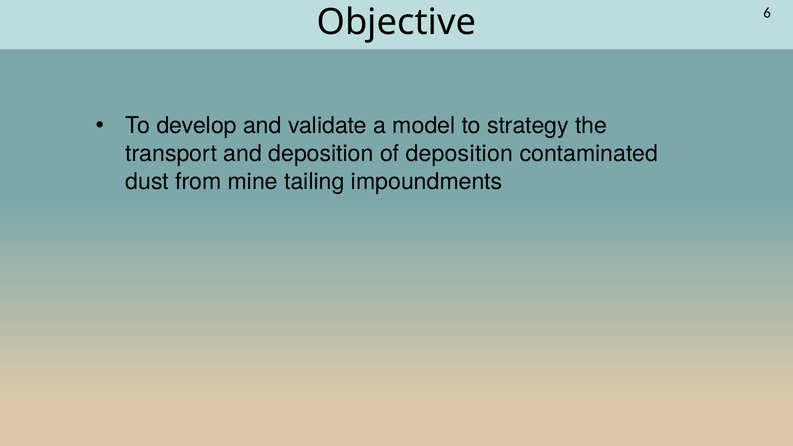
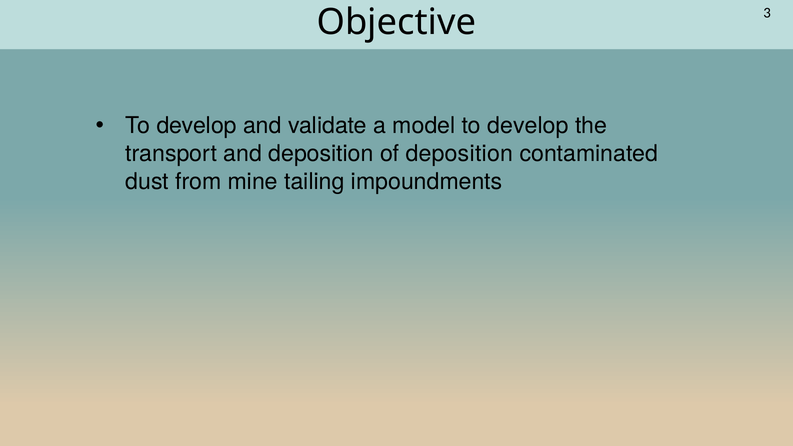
6: 6 -> 3
model to strategy: strategy -> develop
